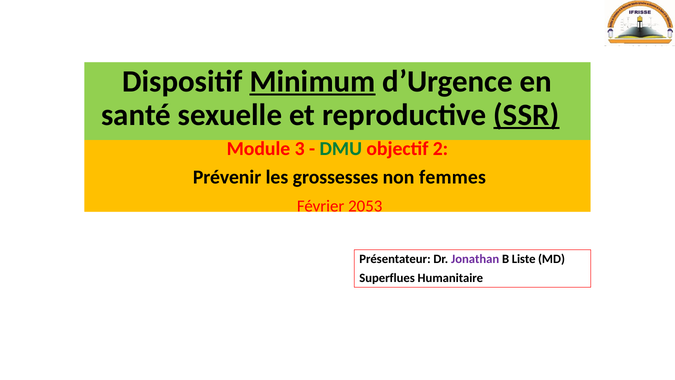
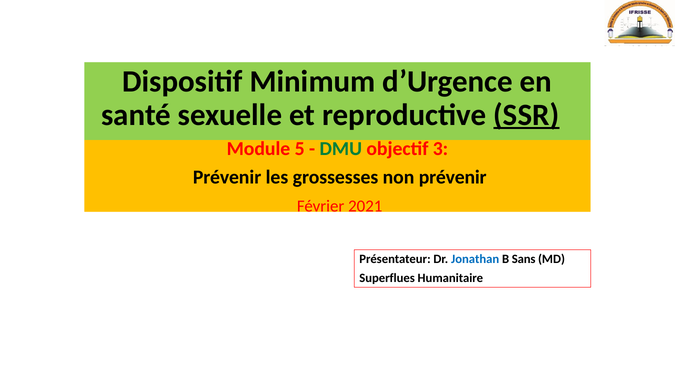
Minimum underline: present -> none
3: 3 -> 5
2: 2 -> 3
non femmes: femmes -> prévenir
2053: 2053 -> 2021
Jonathan colour: purple -> blue
Liste: Liste -> Sans
